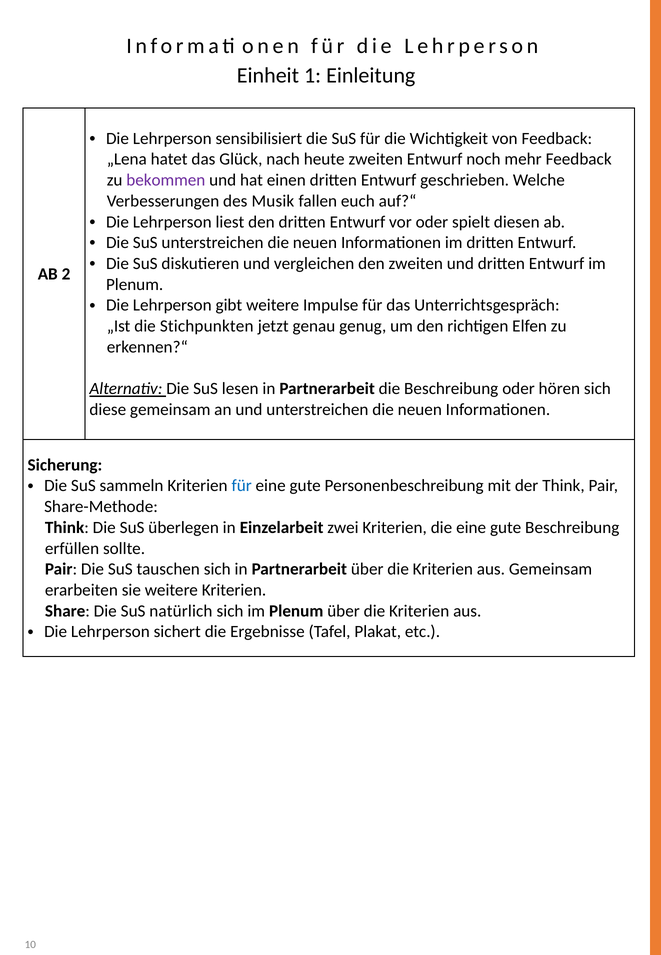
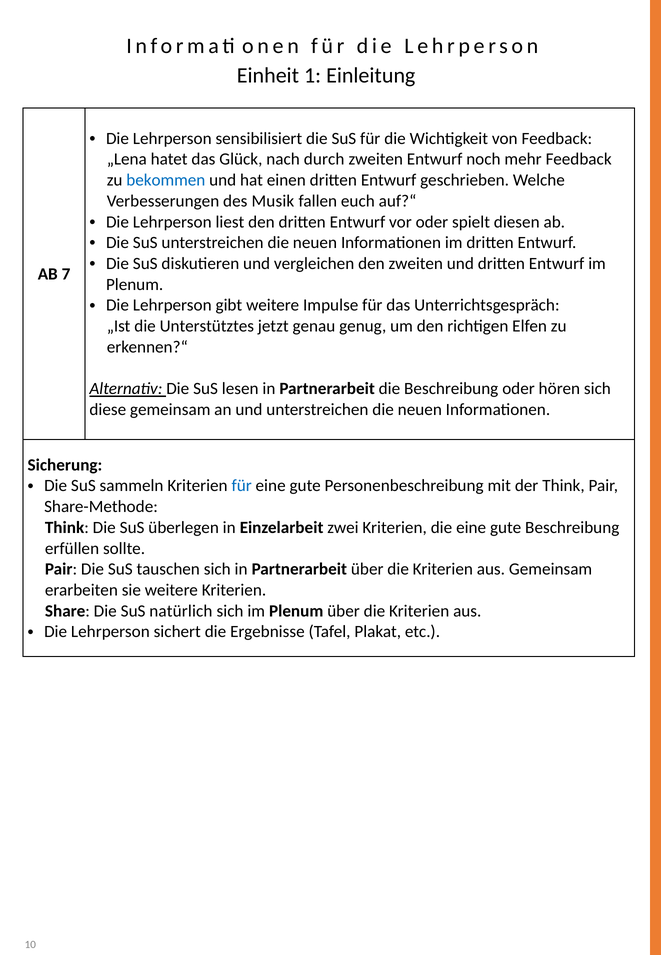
heute: heute -> durch
bekommen colour: purple -> blue
2: 2 -> 7
Stichpunkten: Stichpunkten -> Unterstütztes
